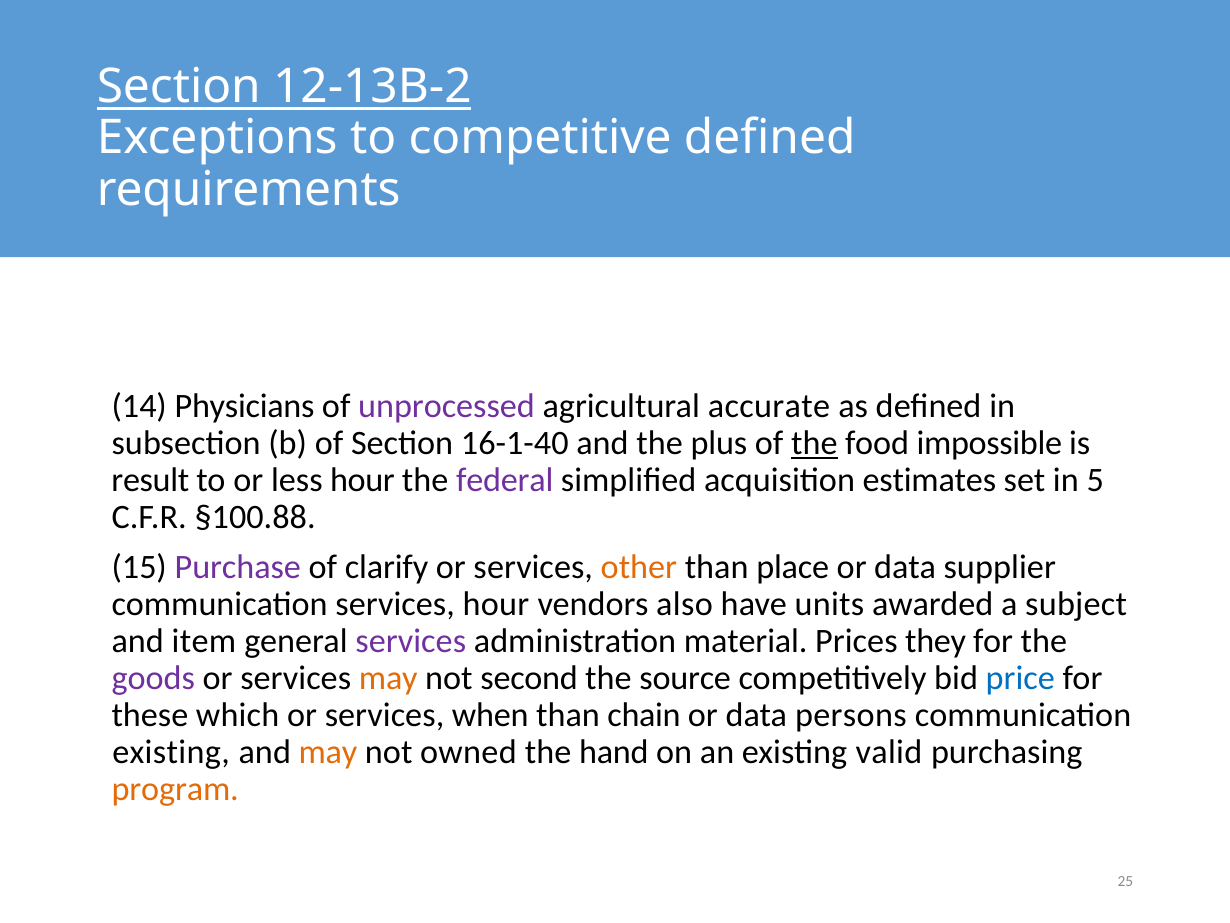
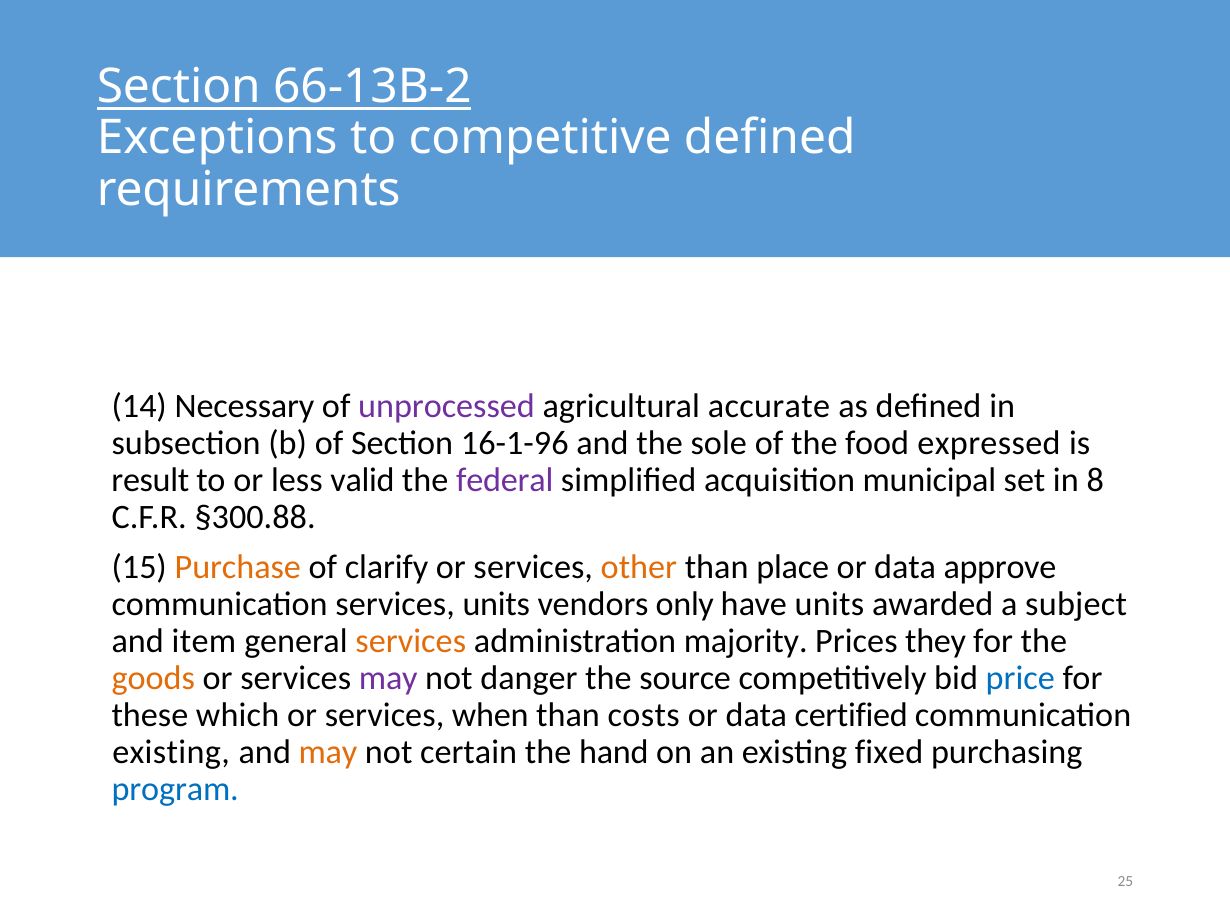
12-13B-2: 12-13B-2 -> 66-13B-2
Physicians: Physicians -> Necessary
16-1-40: 16-1-40 -> 16-1-96
plus: plus -> sole
the at (814, 443) underline: present -> none
impossible: impossible -> expressed
less hour: hour -> valid
estimates: estimates -> municipal
5: 5 -> 8
§100.88: §100.88 -> §300.88
Purchase colour: purple -> orange
supplier: supplier -> approve
services hour: hour -> units
also: also -> only
services at (411, 641) colour: purple -> orange
material: material -> majority
goods colour: purple -> orange
may at (388, 678) colour: orange -> purple
second: second -> danger
chain: chain -> costs
persons: persons -> certified
owned: owned -> certain
valid: valid -> fixed
program colour: orange -> blue
